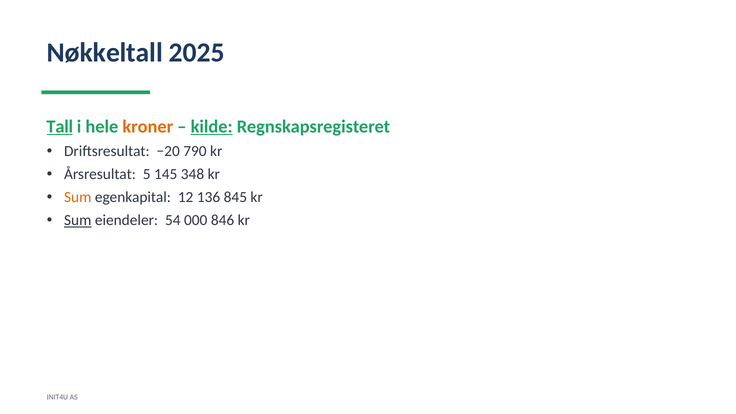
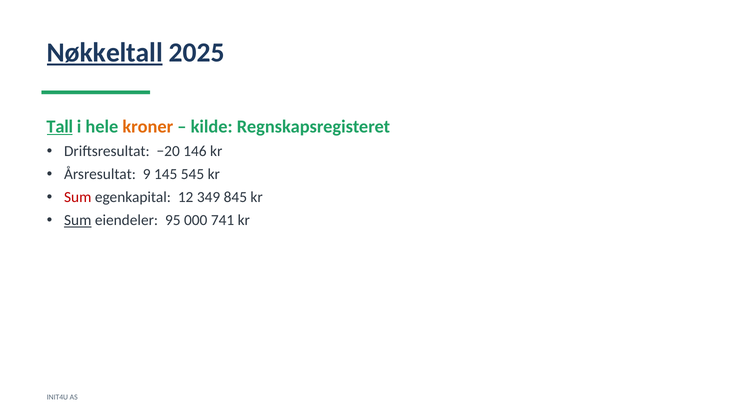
Nøkkeltall underline: none -> present
kilde underline: present -> none
790: 790 -> 146
5: 5 -> 9
348: 348 -> 545
Sum at (78, 197) colour: orange -> red
136: 136 -> 349
54: 54 -> 95
846: 846 -> 741
